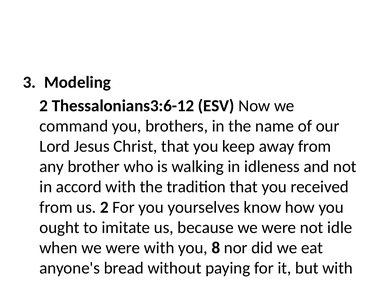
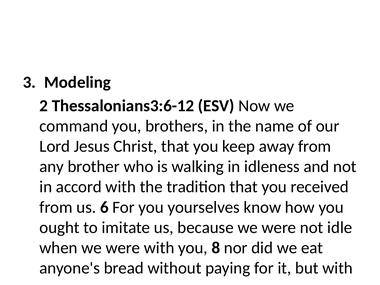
us 2: 2 -> 6
